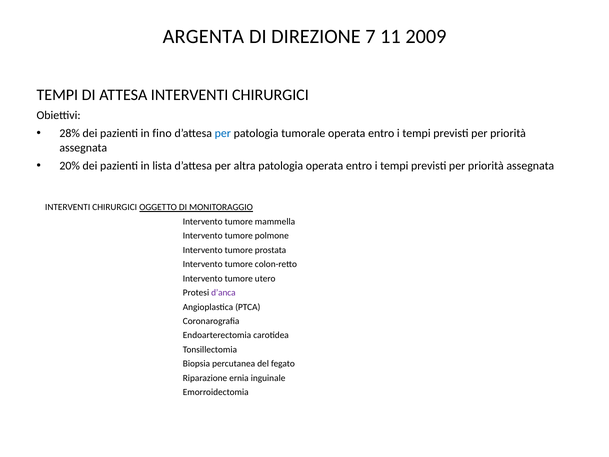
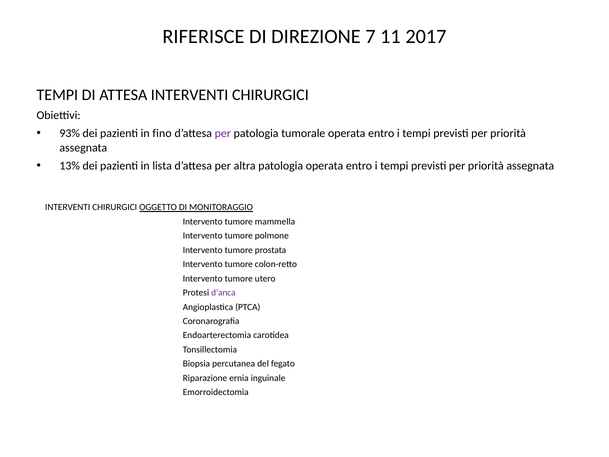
ARGENTA: ARGENTA -> RIFERISCE
2009: 2009 -> 2017
28%: 28% -> 93%
per at (223, 133) colour: blue -> purple
20%: 20% -> 13%
